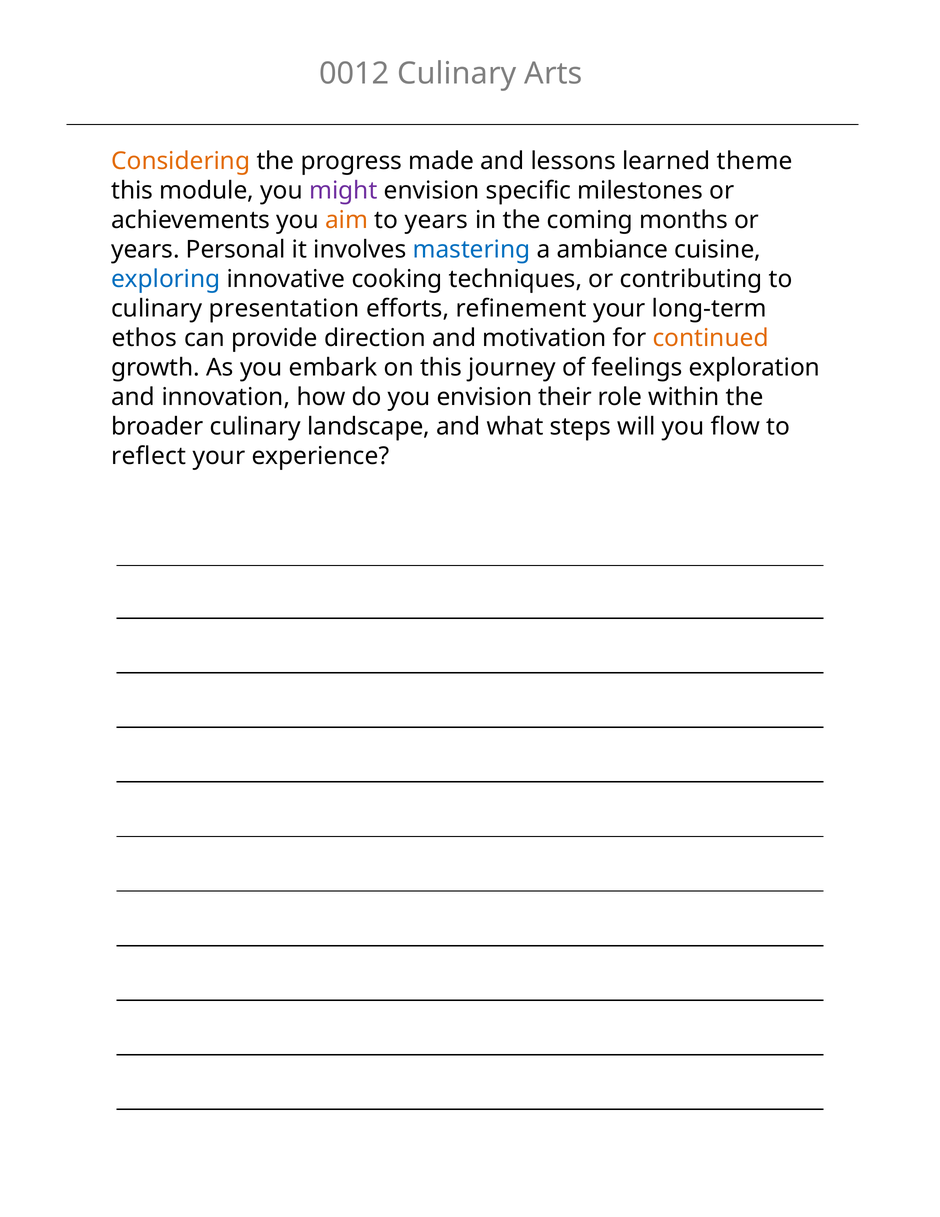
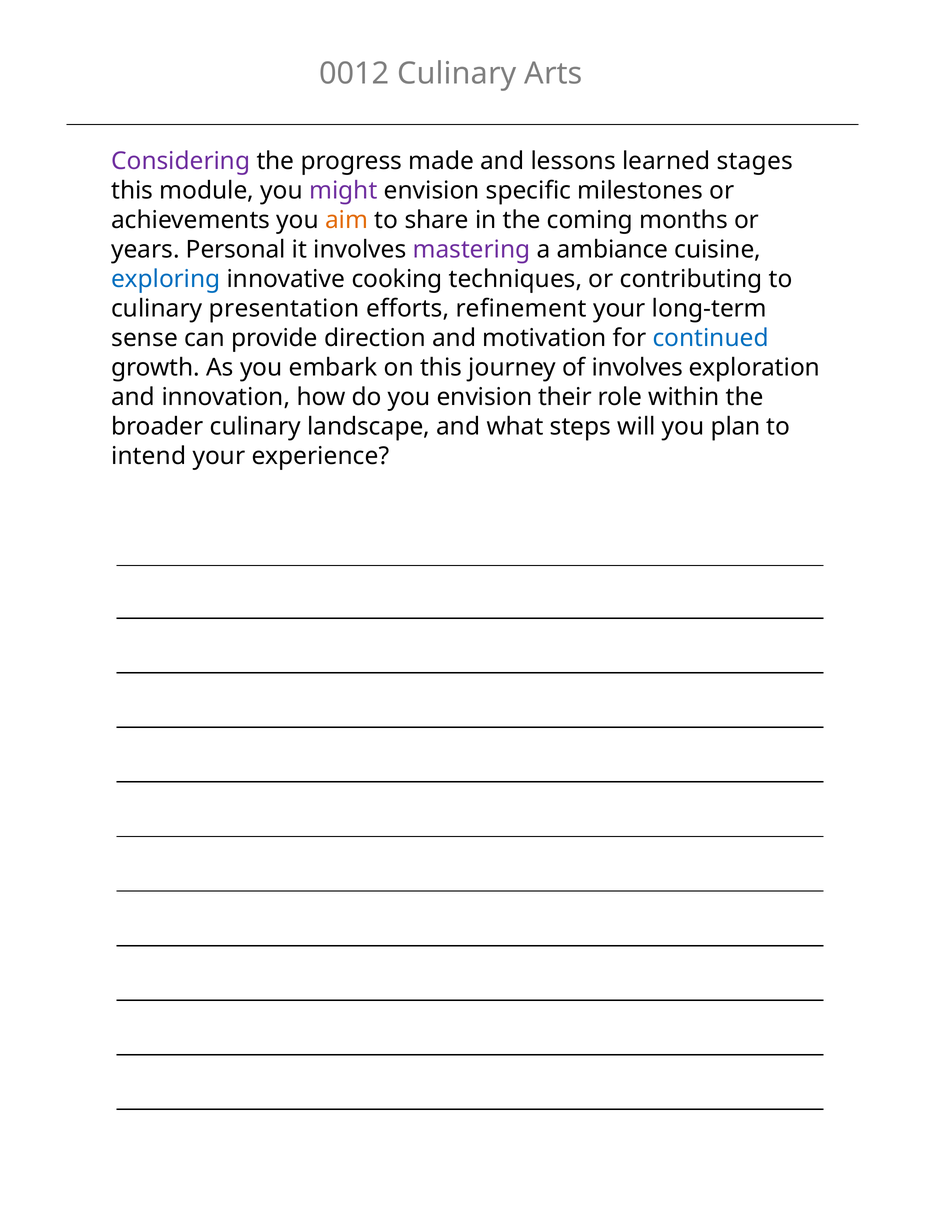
Considering colour: orange -> purple
theme: theme -> stages
to years: years -> share
mastering colour: blue -> purple
ethos: ethos -> sense
continued colour: orange -> blue
of feelings: feelings -> involves
flow: flow -> plan
reflect: reflect -> intend
